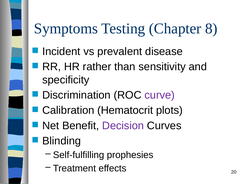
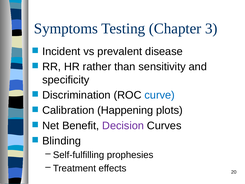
8: 8 -> 3
curve colour: purple -> blue
Hematocrit: Hematocrit -> Happening
